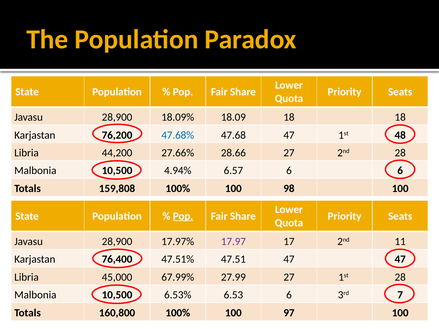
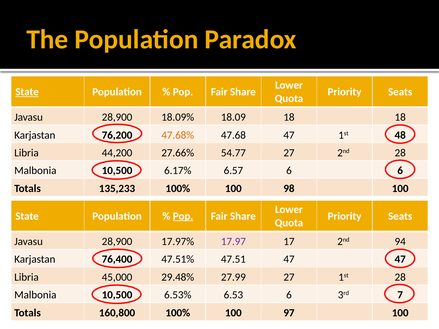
State at (27, 92) underline: none -> present
47.68% colour: blue -> orange
28.66: 28.66 -> 54.77
4.94%: 4.94% -> 6.17%
159,808: 159,808 -> 135,233
11: 11 -> 94
67.99%: 67.99% -> 29.48%
